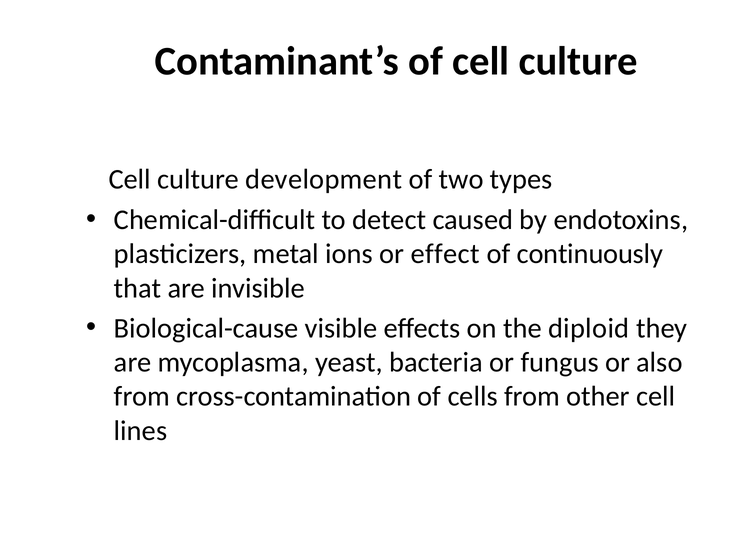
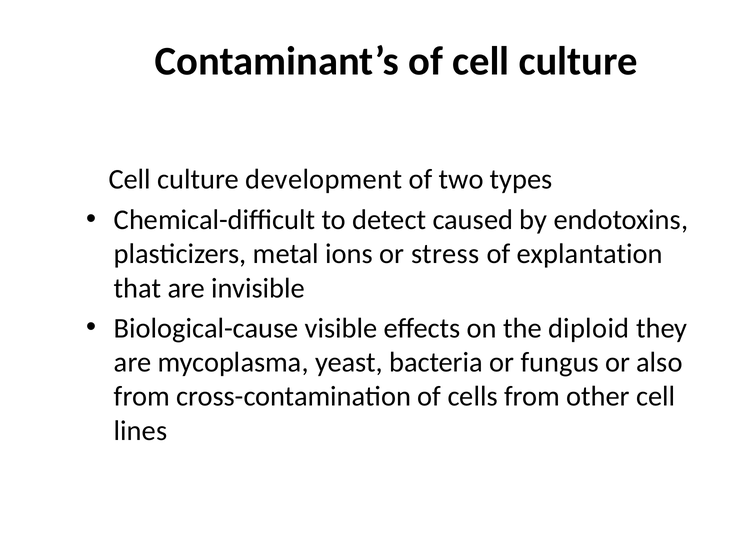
effect: effect -> stress
continuously: continuously -> explantation
